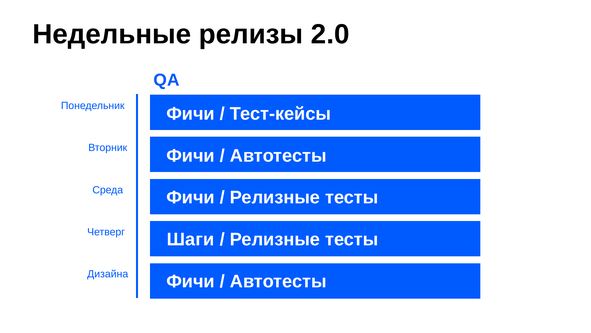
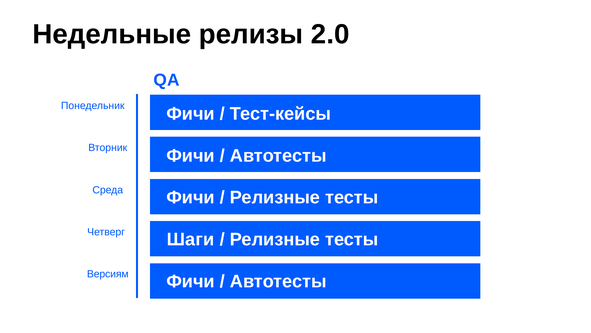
Дизайна: Дизайна -> Версиям
